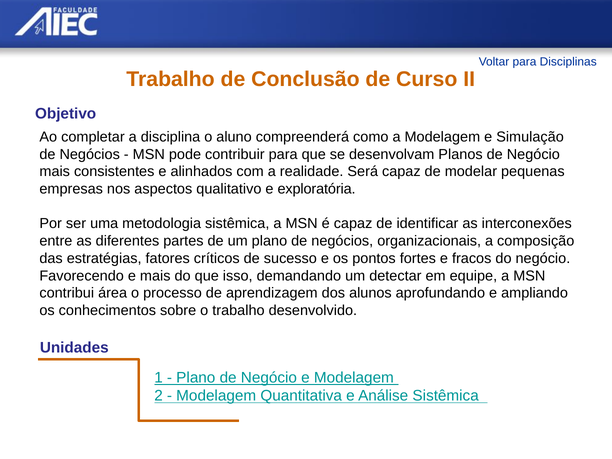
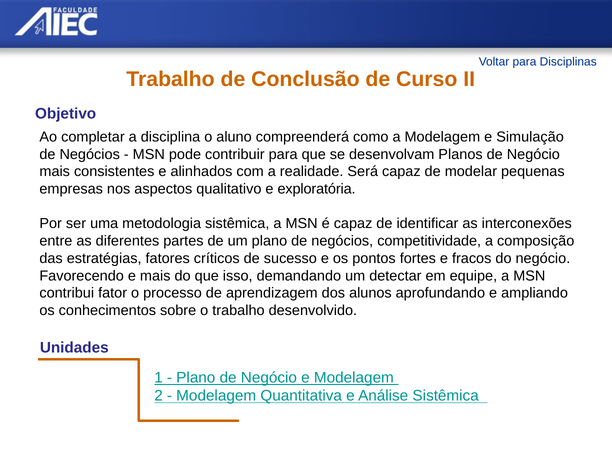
organizacionais: organizacionais -> competitividade
área: área -> fator
